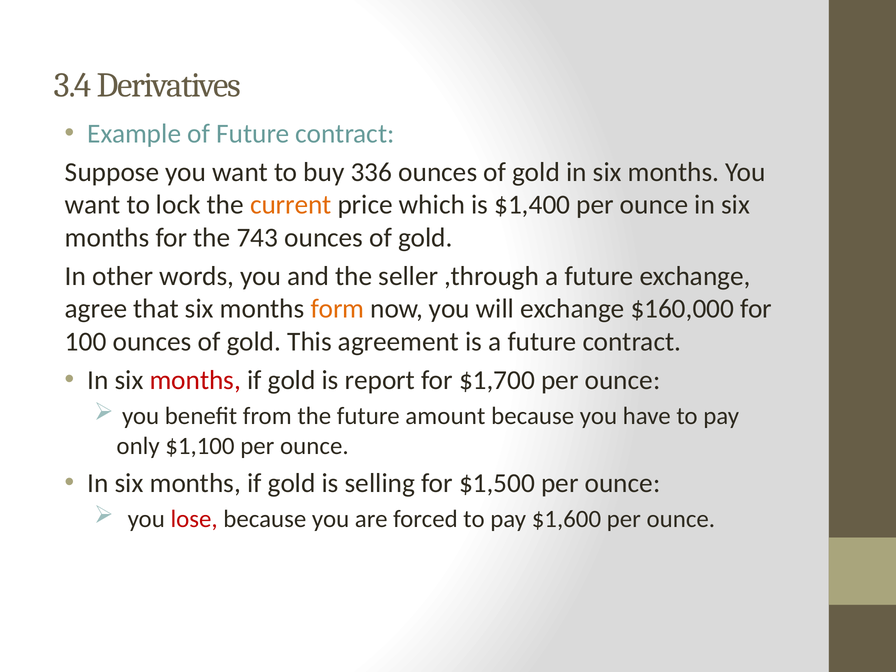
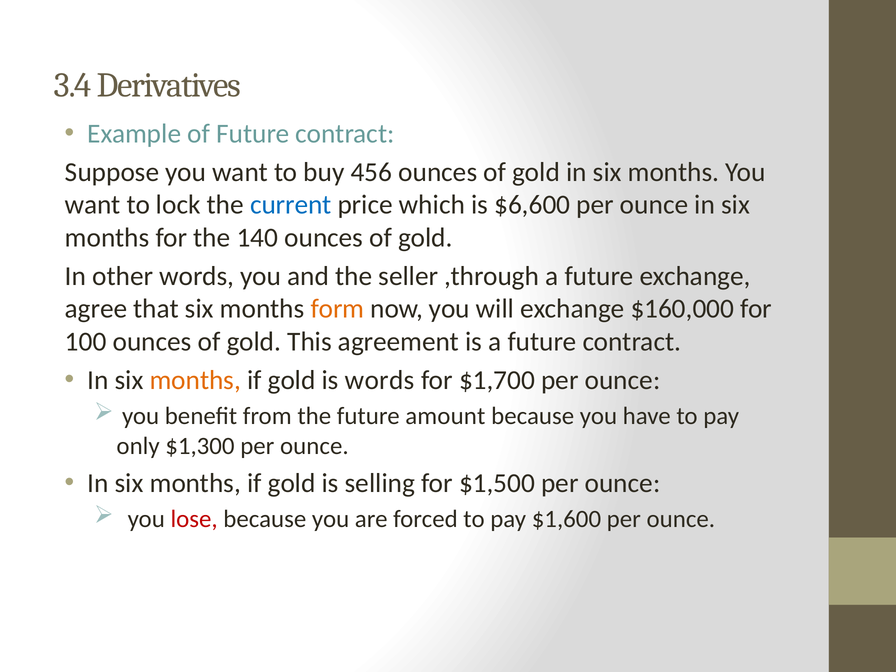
336: 336 -> 456
current colour: orange -> blue
$1,400: $1,400 -> $6,600
743: 743 -> 140
months at (195, 380) colour: red -> orange
is report: report -> words
$1,100: $1,100 -> $1,300
